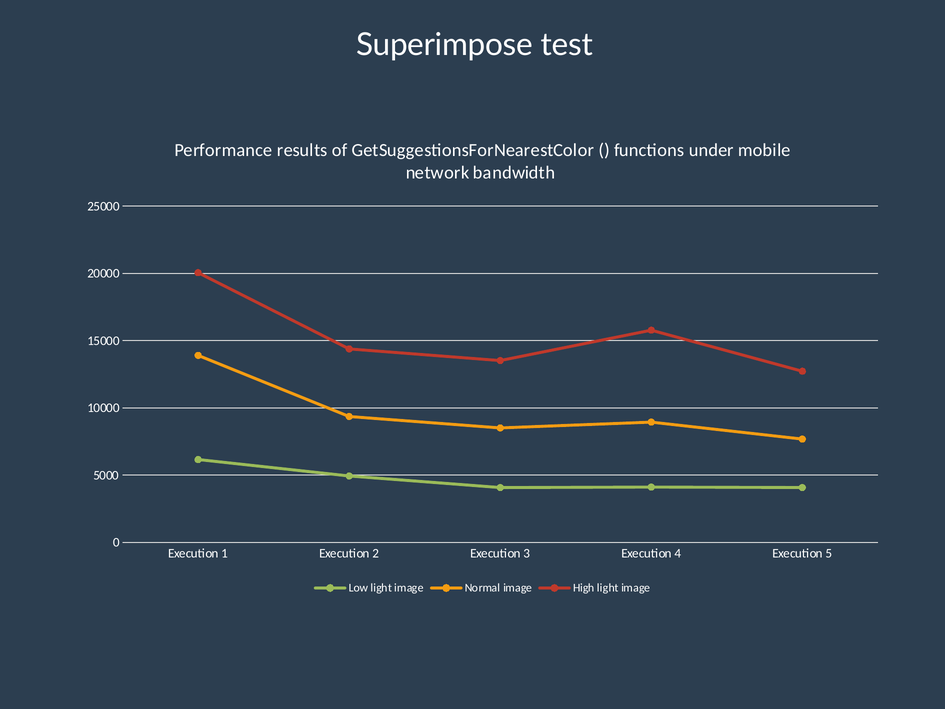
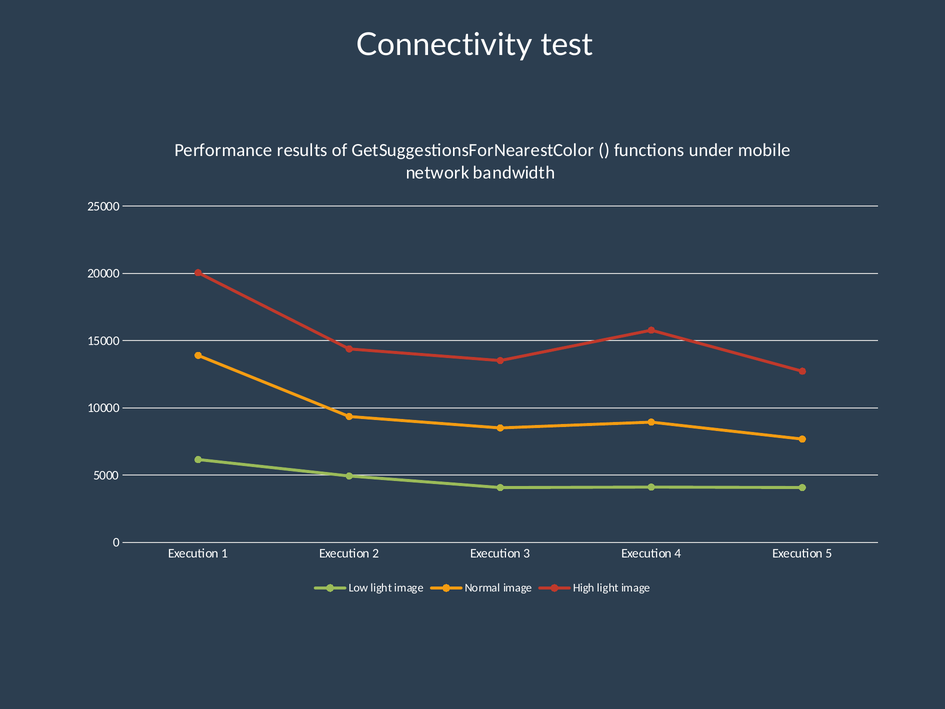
Superimpose: Superimpose -> Connectivity
